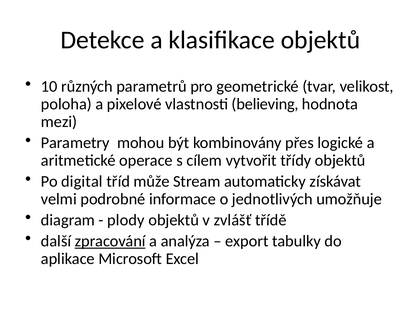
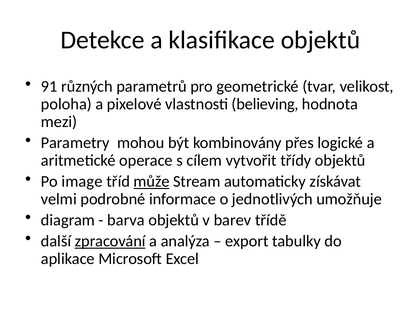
10: 10 -> 91
digital: digital -> image
může underline: none -> present
plody: plody -> barva
zvlášť: zvlášť -> barev
